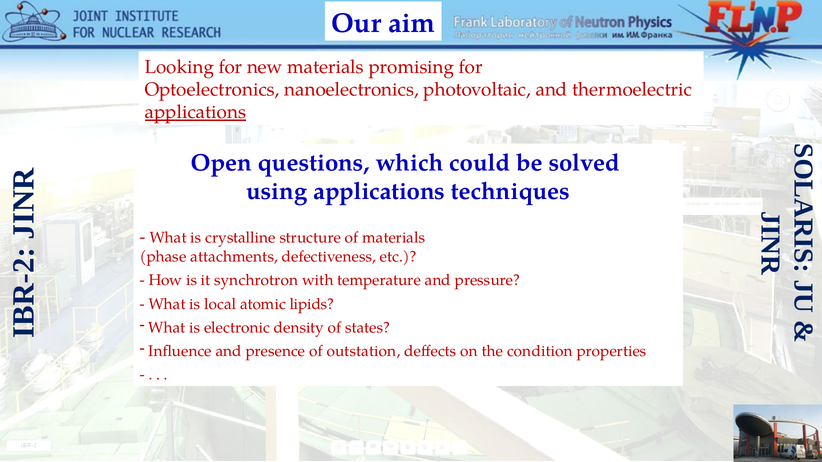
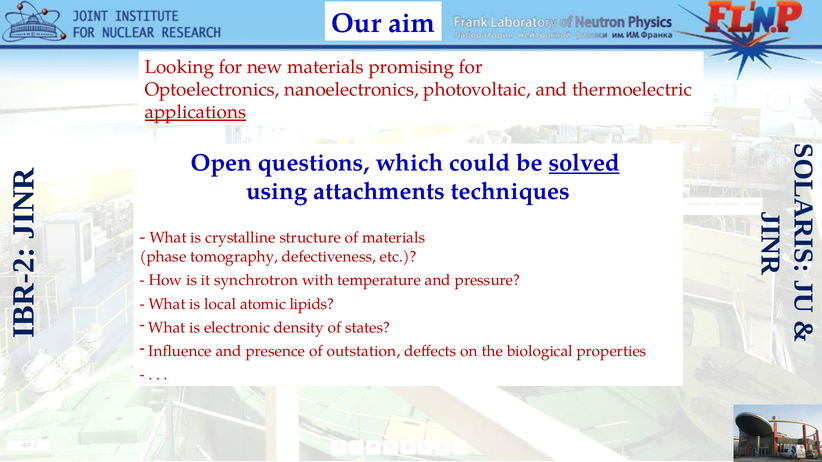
solved underline: none -> present
using applications: applications -> attachments
attachments: attachments -> tomography
condition: condition -> biological
